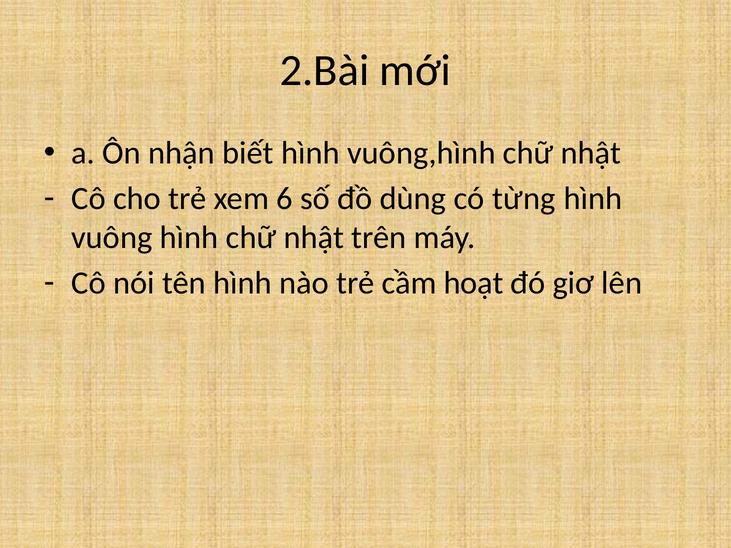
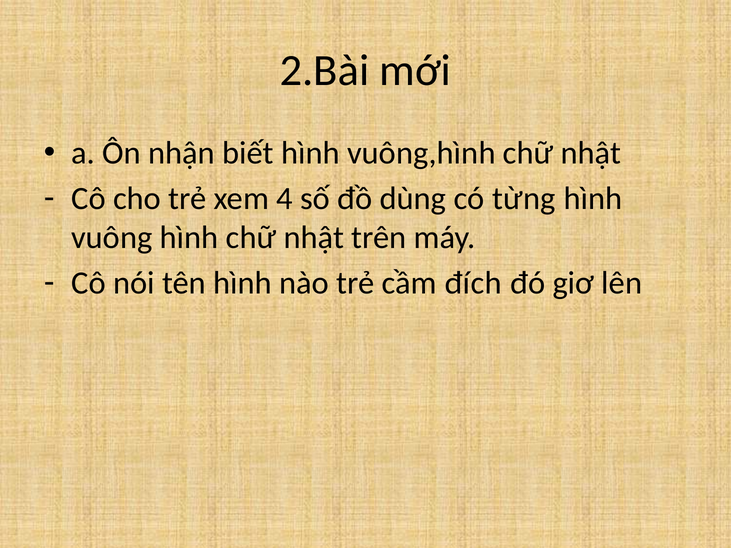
6: 6 -> 4
hoạt: hoạt -> đích
